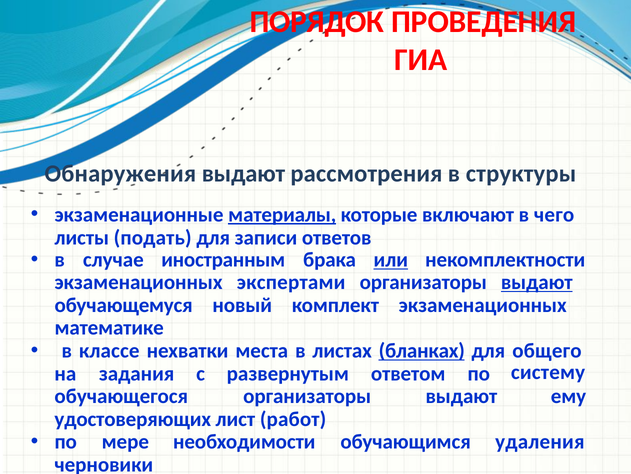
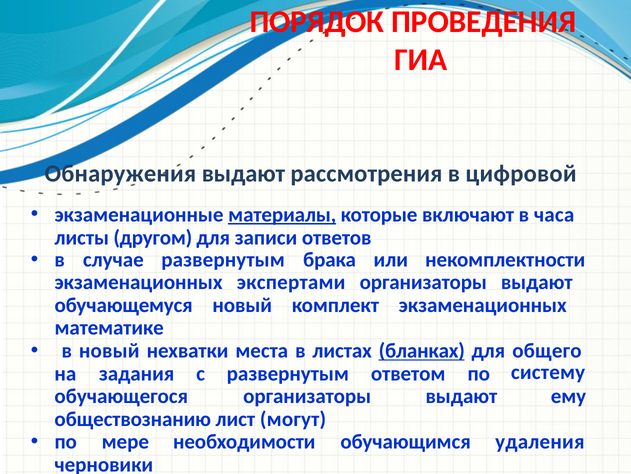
структуры: структуры -> цифровой
чего: чего -> часа
подать: подать -> другом
случае иностранным: иностранным -> развернутым
или underline: present -> none
выдают at (537, 282) underline: present -> none
в классе: классе -> новый
удостоверяющих: удостоверяющих -> обществознанию
работ: работ -> могут
